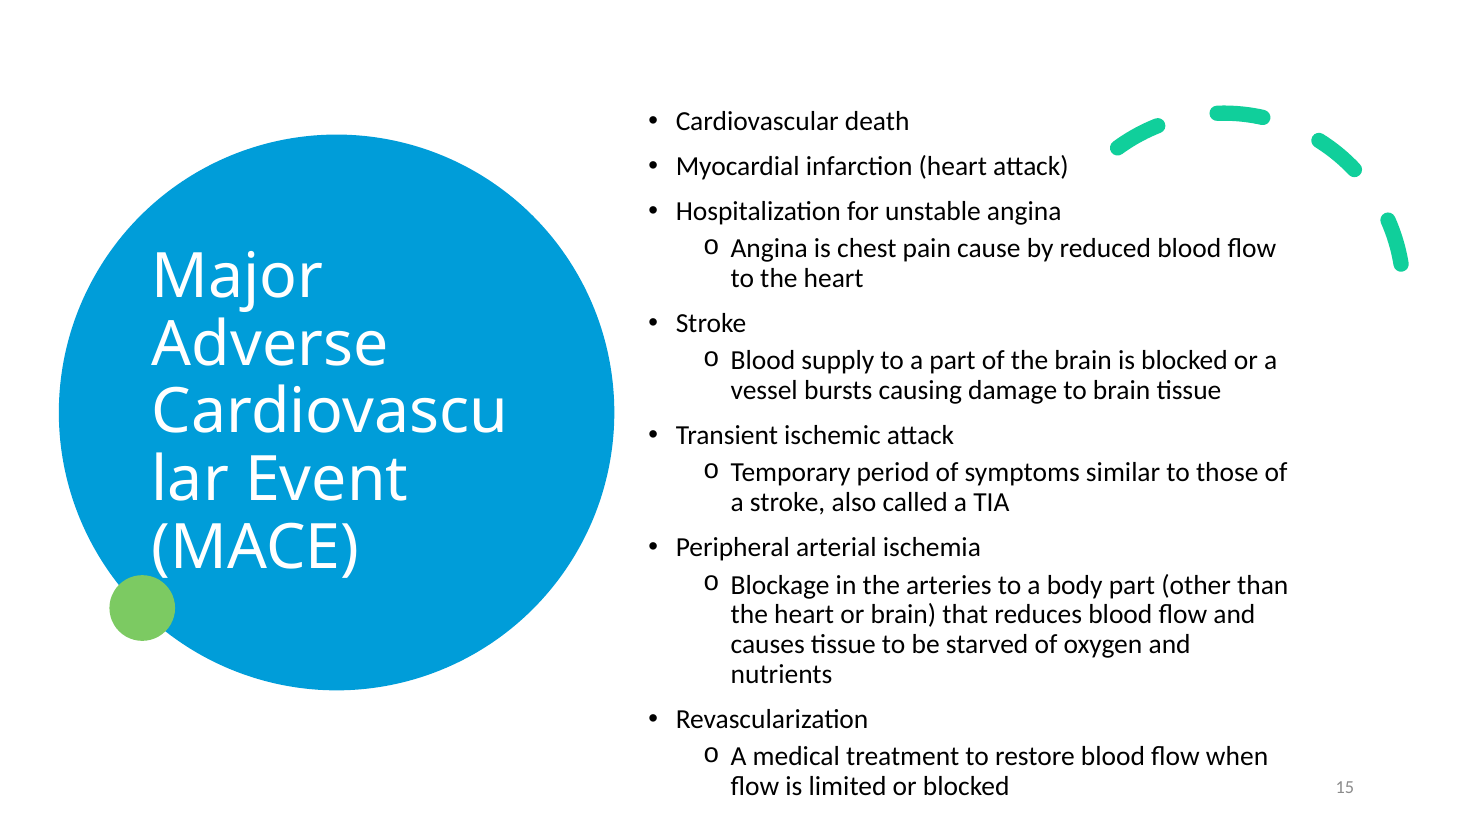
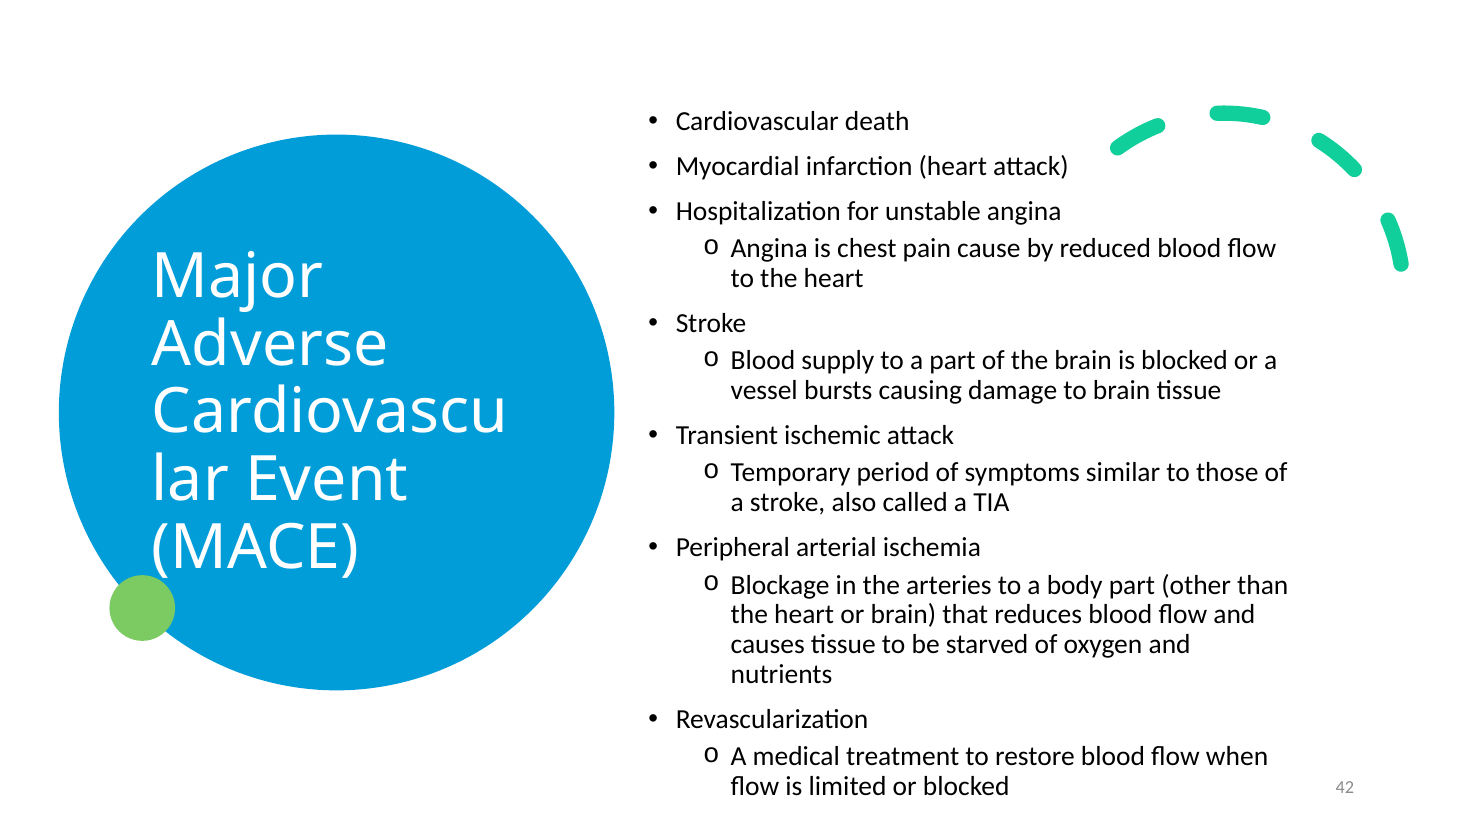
15: 15 -> 42
